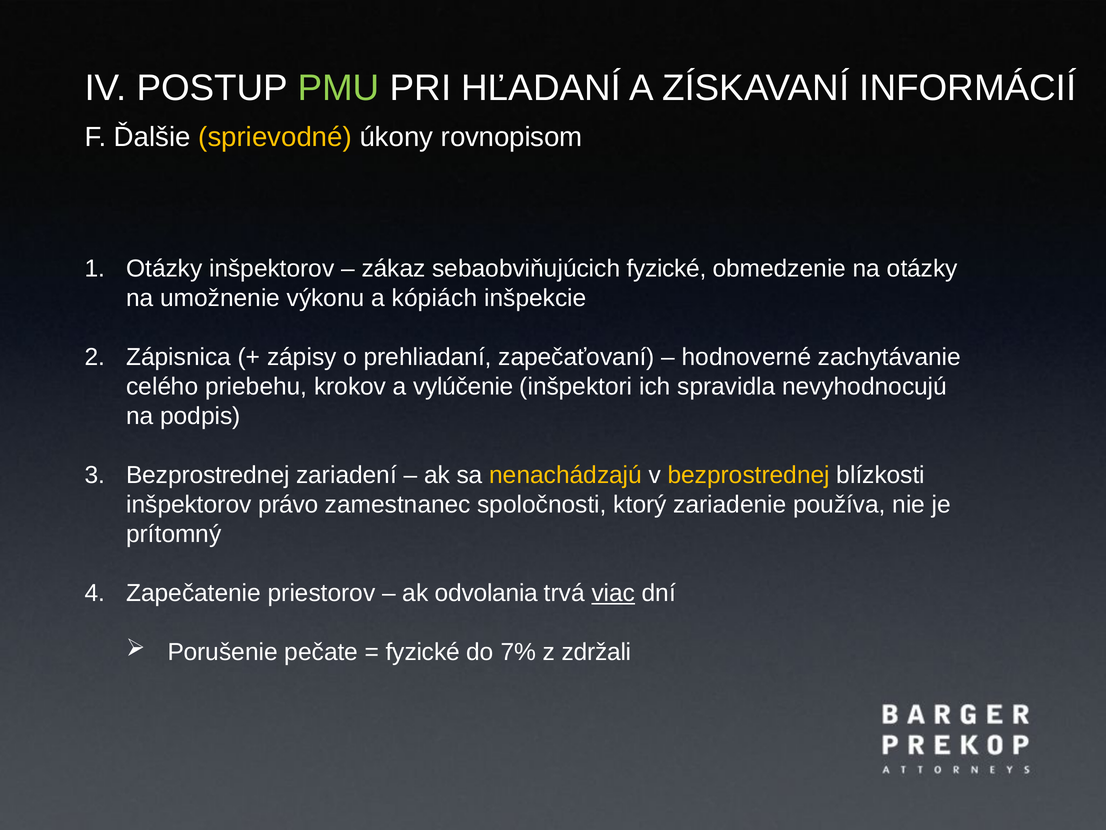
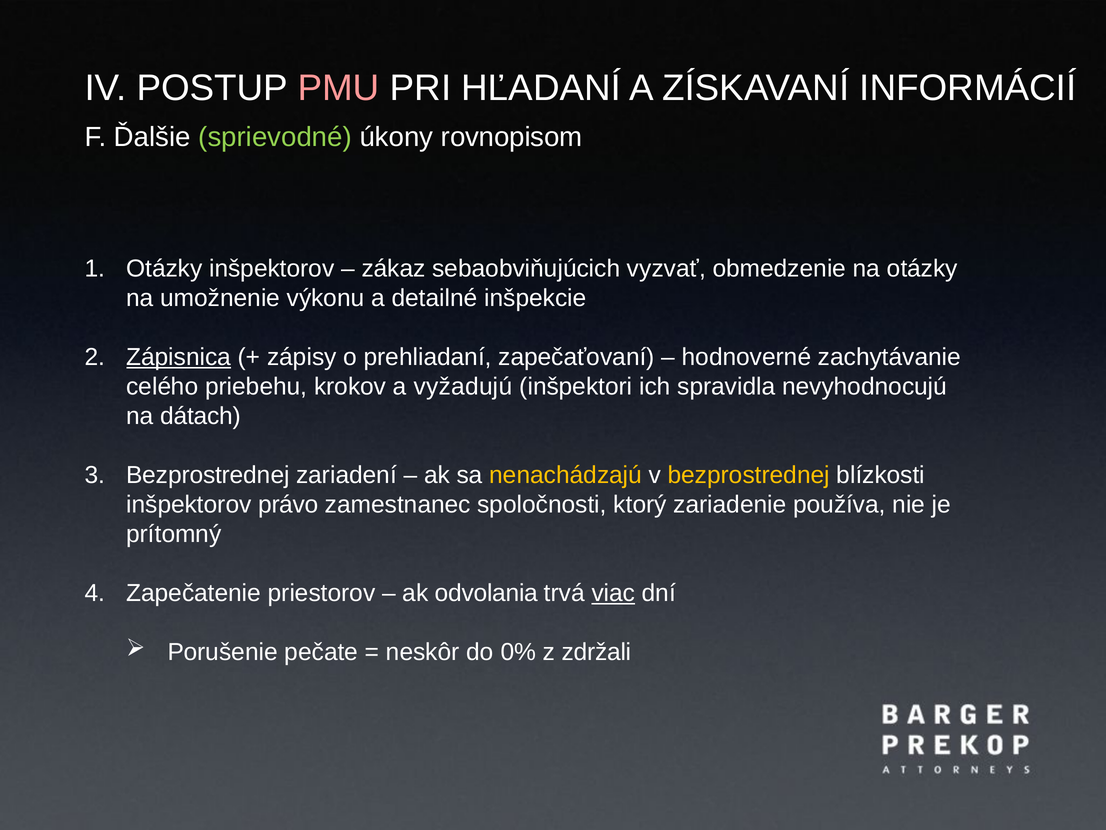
PMU colour: light green -> pink
sprievodné colour: yellow -> light green
sebaobviňujúcich fyzické: fyzické -> vyzvať
kópiách: kópiách -> detailné
Zápisnica underline: none -> present
vylúčenie: vylúčenie -> vyžadujú
podpis: podpis -> dátach
fyzické at (423, 652): fyzické -> neskôr
7%: 7% -> 0%
